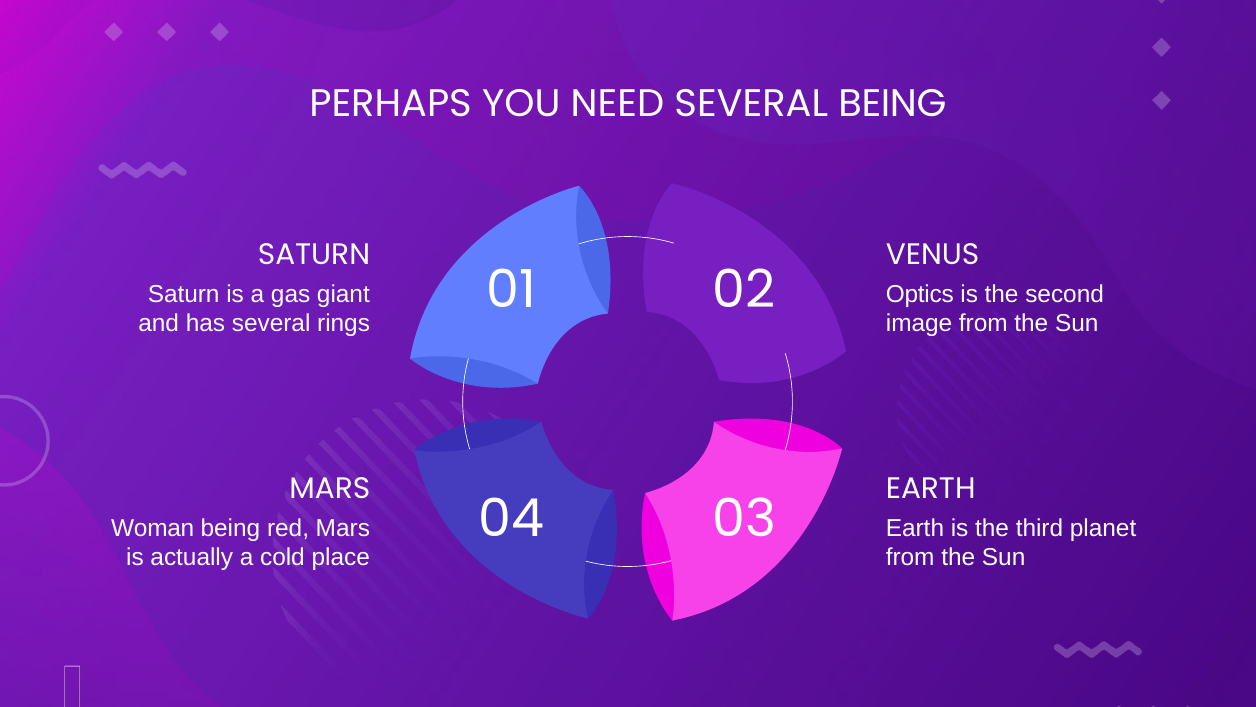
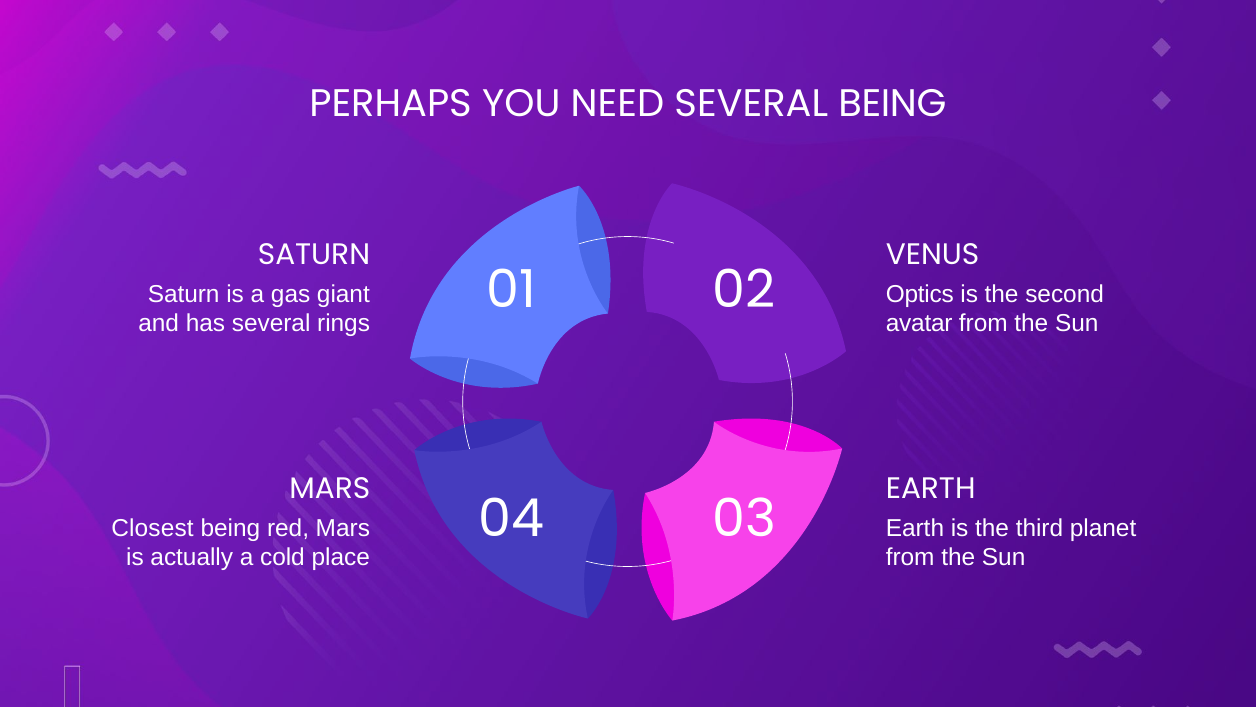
image: image -> avatar
Woman: Woman -> Closest
